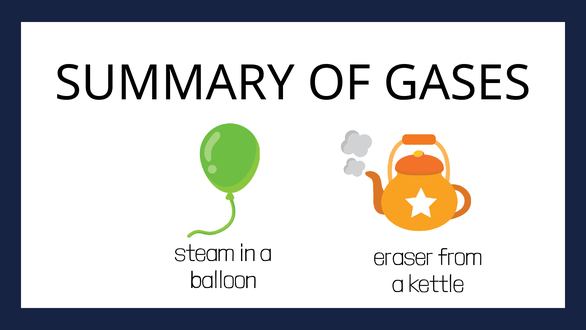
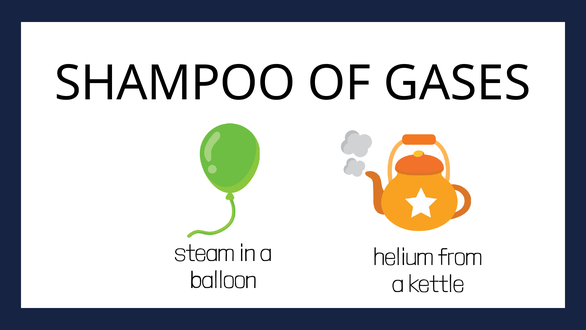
SUMMARY: SUMMARY -> SHAMPOO
eraser: eraser -> helium
